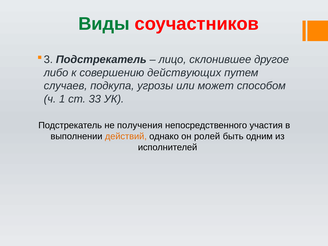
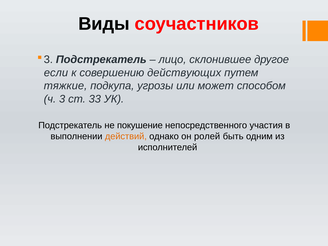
Виды colour: green -> black
либо: либо -> если
случаев: случаев -> тяжкие
1: 1 -> 3
получения: получения -> покушение
